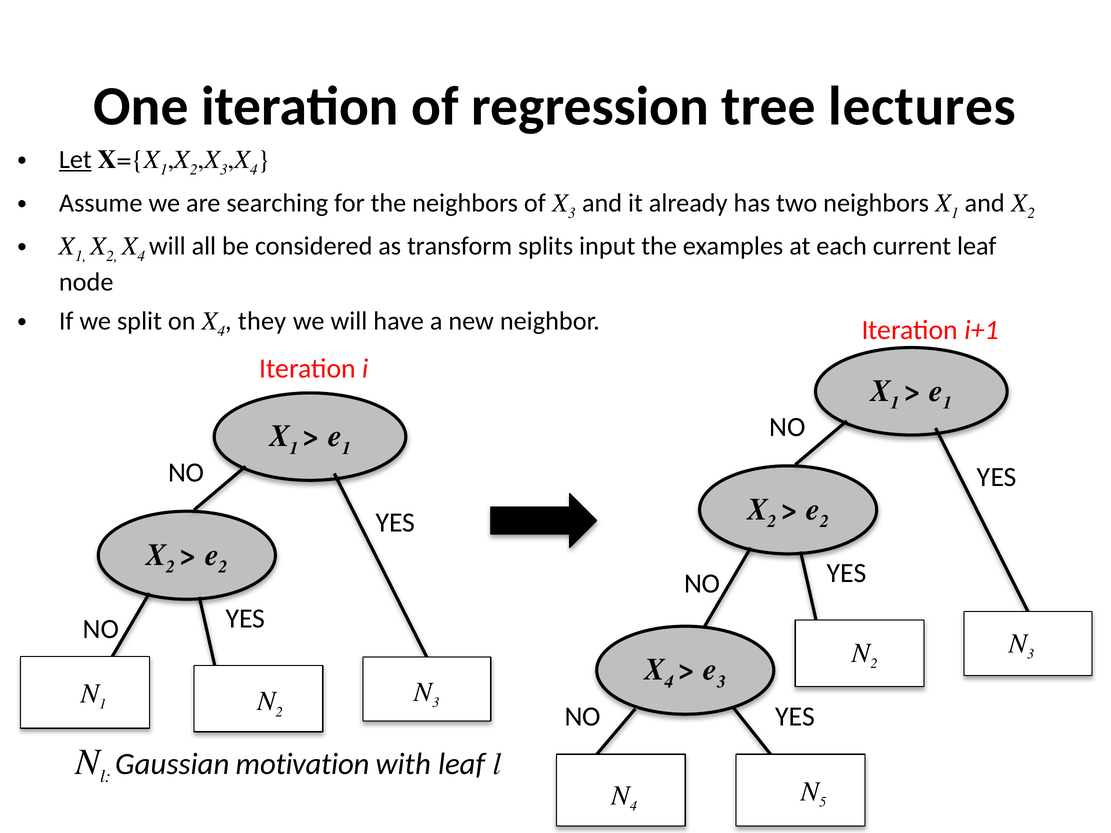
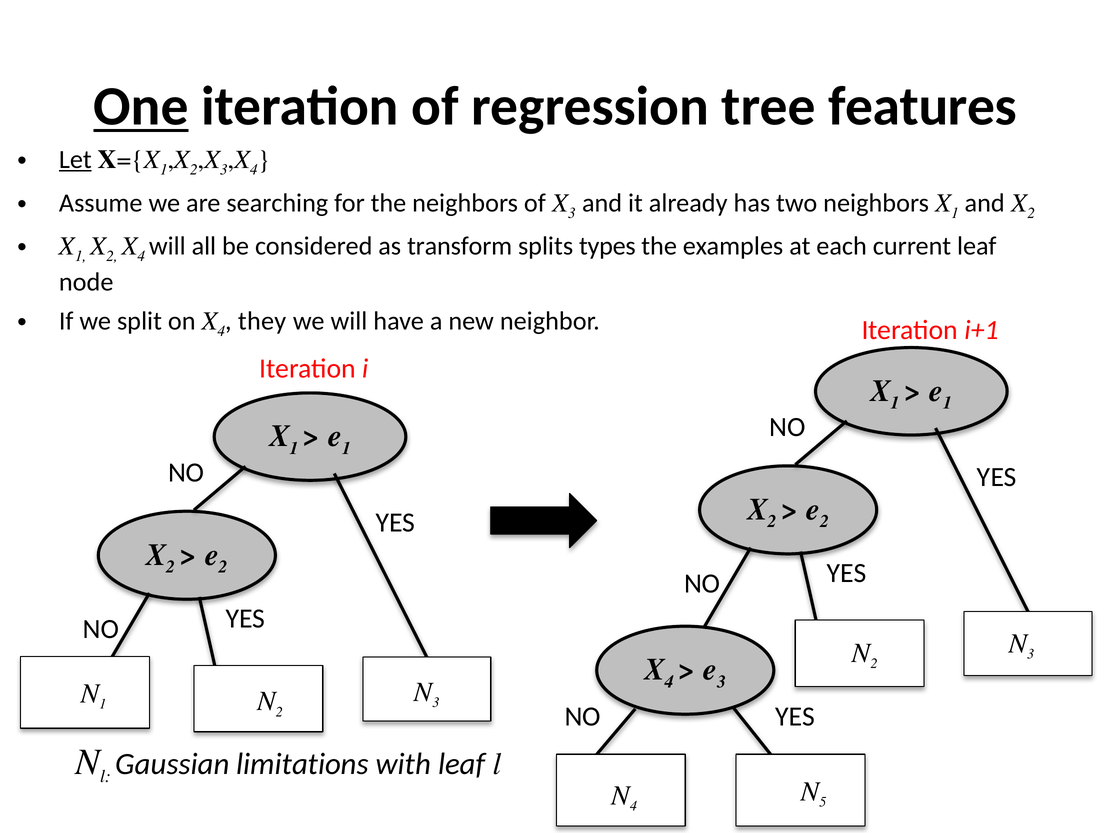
One underline: none -> present
lectures: lectures -> features
input: input -> types
motivation: motivation -> limitations
